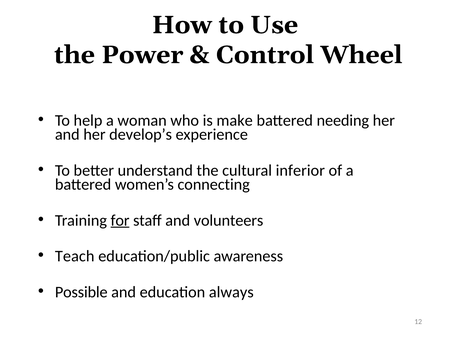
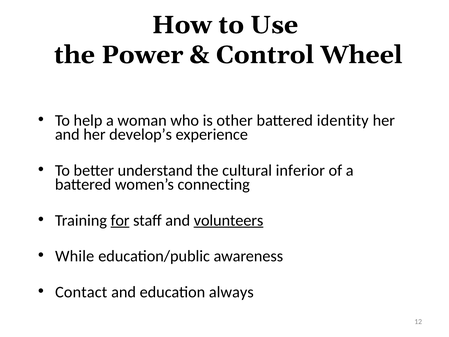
make: make -> other
needing: needing -> identity
volunteers underline: none -> present
Teach: Teach -> While
Possible: Possible -> Contact
